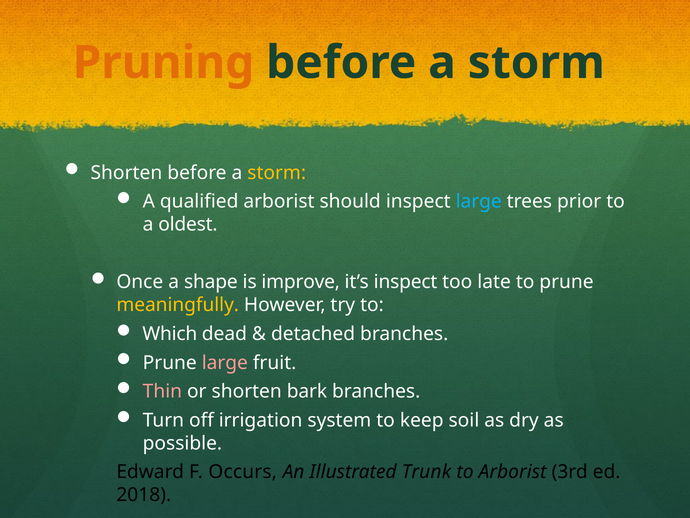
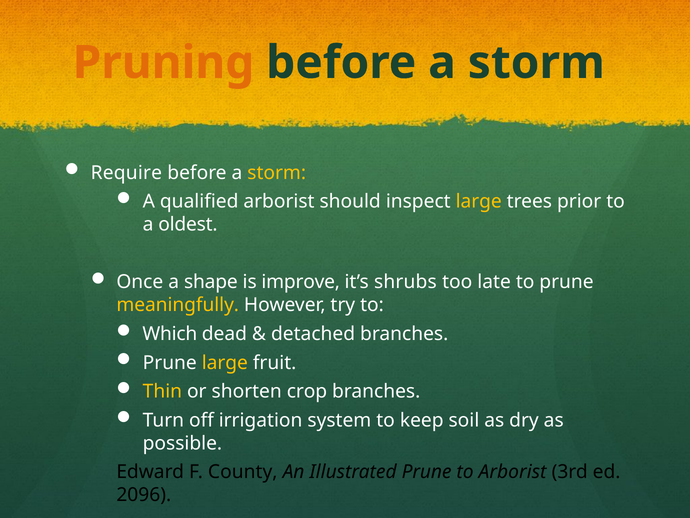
Shorten at (126, 173): Shorten -> Require
large at (479, 201) colour: light blue -> yellow
it’s inspect: inspect -> shrubs
large at (225, 362) colour: pink -> yellow
Thin colour: pink -> yellow
bark: bark -> crop
Occurs: Occurs -> County
Illustrated Trunk: Trunk -> Prune
2018: 2018 -> 2096
